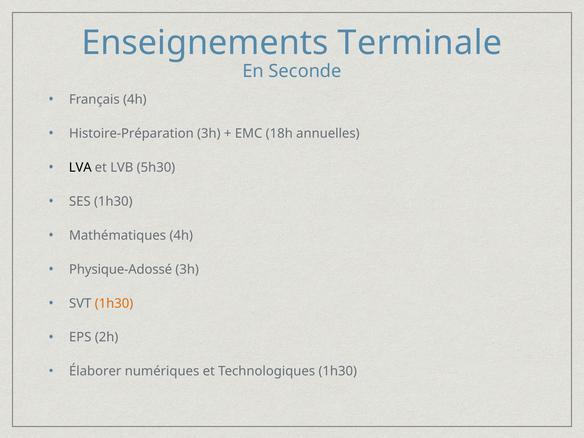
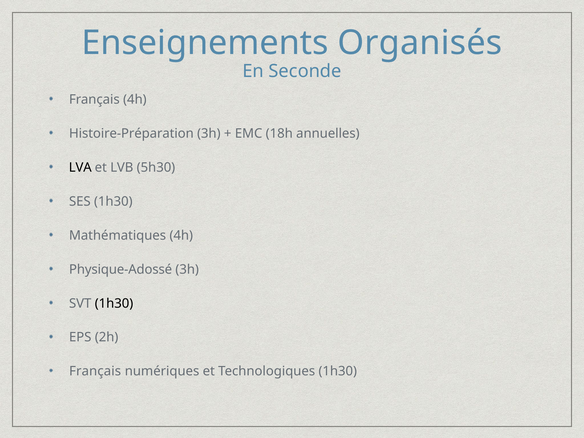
Terminale: Terminale -> Organisés
1h30 at (114, 303) colour: orange -> black
Élaborer at (95, 371): Élaborer -> Français
